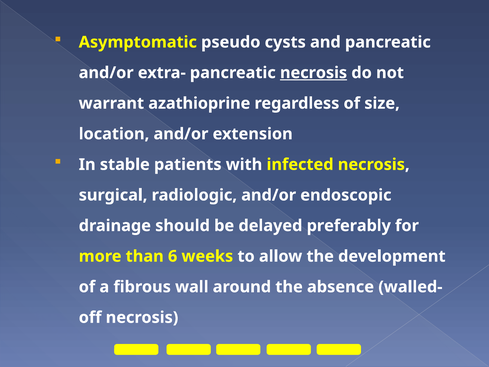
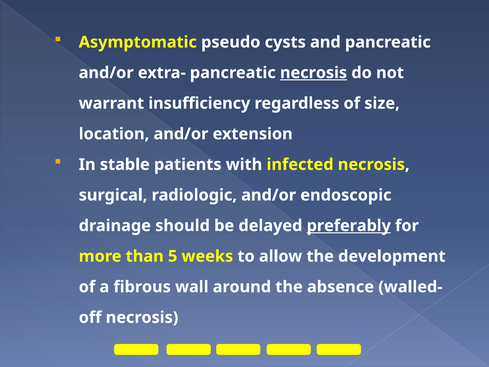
azathioprine: azathioprine -> insufficiency
preferably underline: none -> present
6: 6 -> 5
